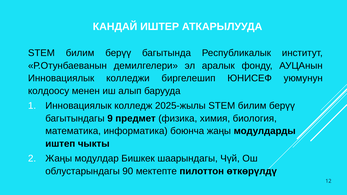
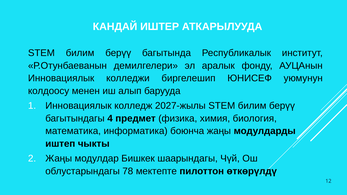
2025-жылы: 2025-жылы -> 2027-жылы
9: 9 -> 4
90: 90 -> 78
